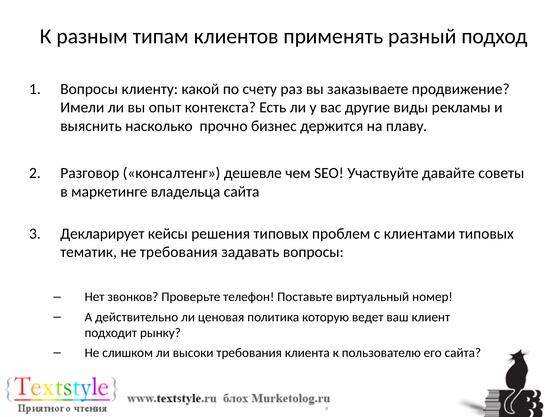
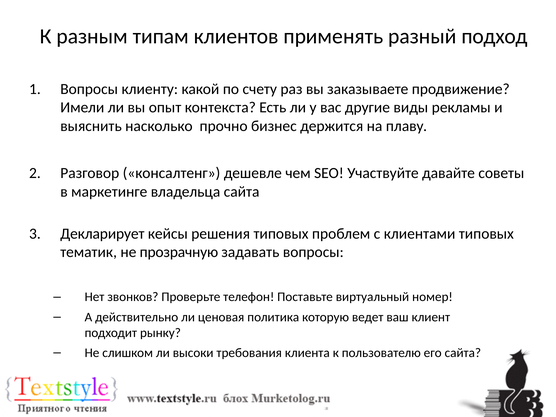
не требования: требования -> прозрачную
